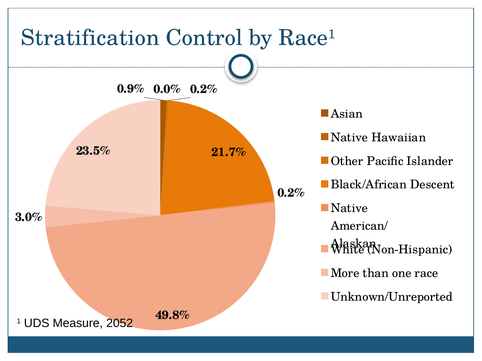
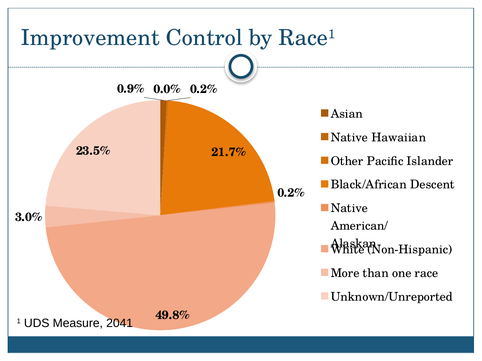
Stratification: Stratification -> Improvement
2052: 2052 -> 2041
